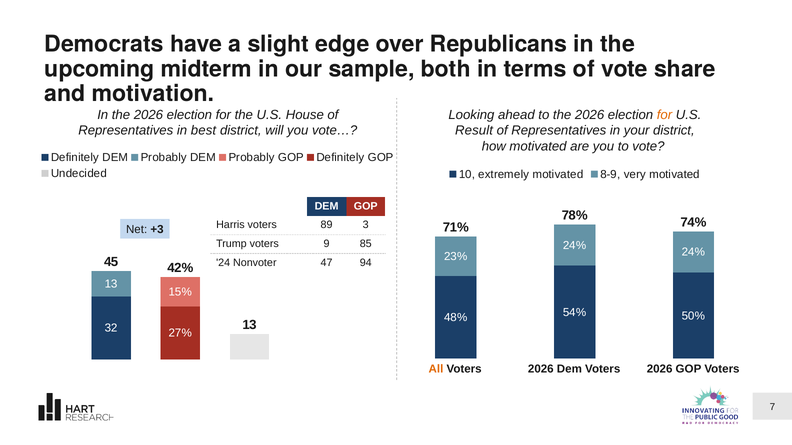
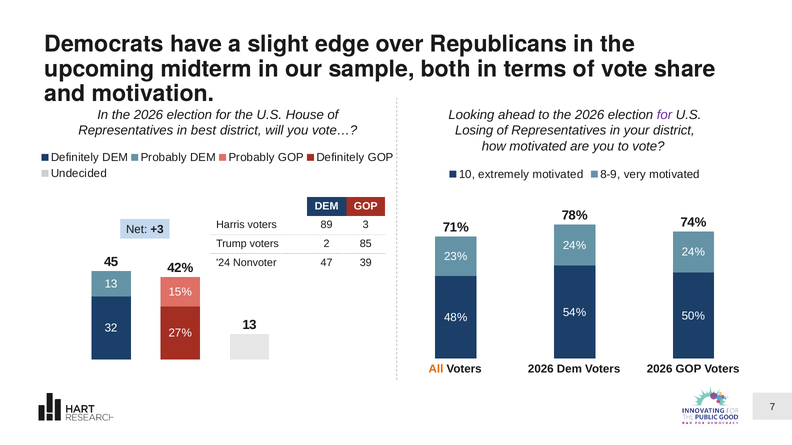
for at (664, 115) colour: orange -> purple
Result: Result -> Losing
9: 9 -> 2
94: 94 -> 39
